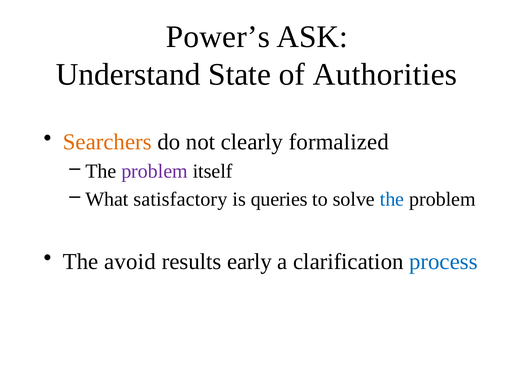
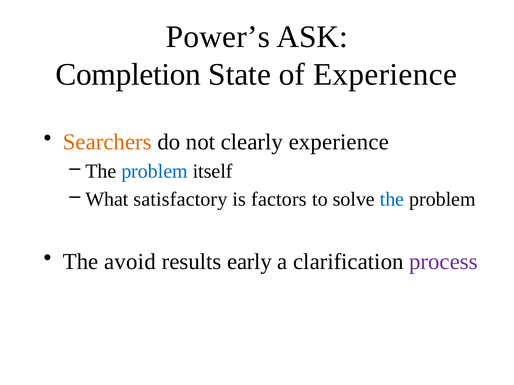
Understand: Understand -> Completion
of Authorities: Authorities -> Experience
clearly formalized: formalized -> experience
problem at (155, 172) colour: purple -> blue
queries: queries -> factors
process colour: blue -> purple
